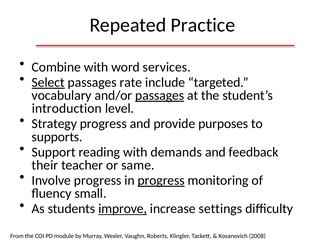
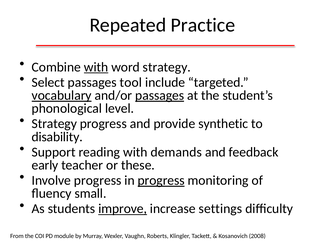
with at (96, 67) underline: none -> present
word services: services -> strategy
Select underline: present -> none
rate: rate -> tool
vocabulary underline: none -> present
introduction: introduction -> phonological
purposes: purposes -> synthetic
supports: supports -> disability
their: their -> early
same: same -> these
